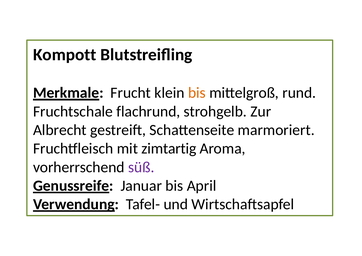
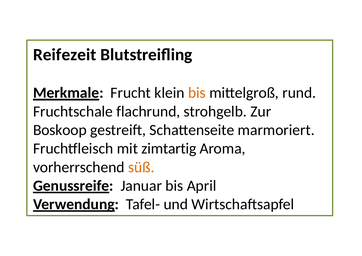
Kompott: Kompott -> Reifezeit
Albrecht: Albrecht -> Boskoop
süß colour: purple -> orange
